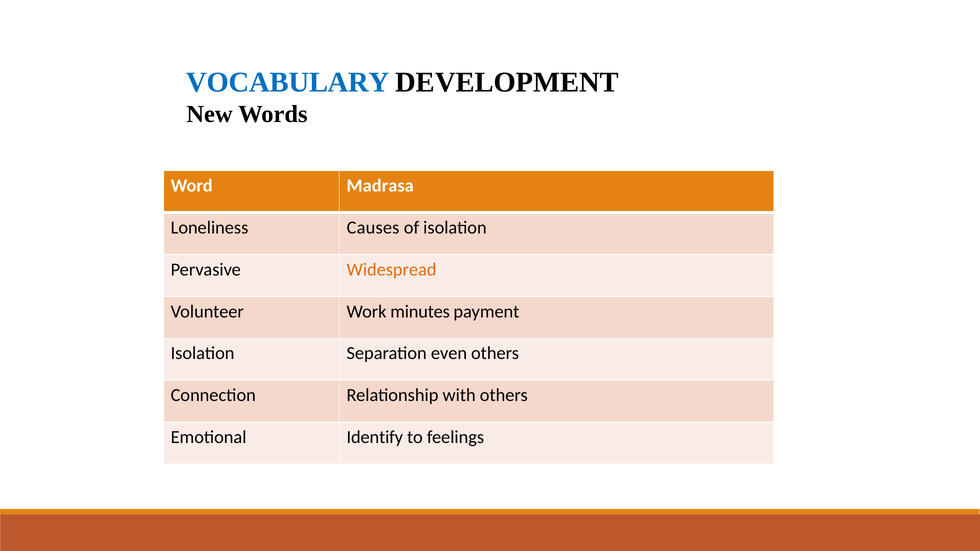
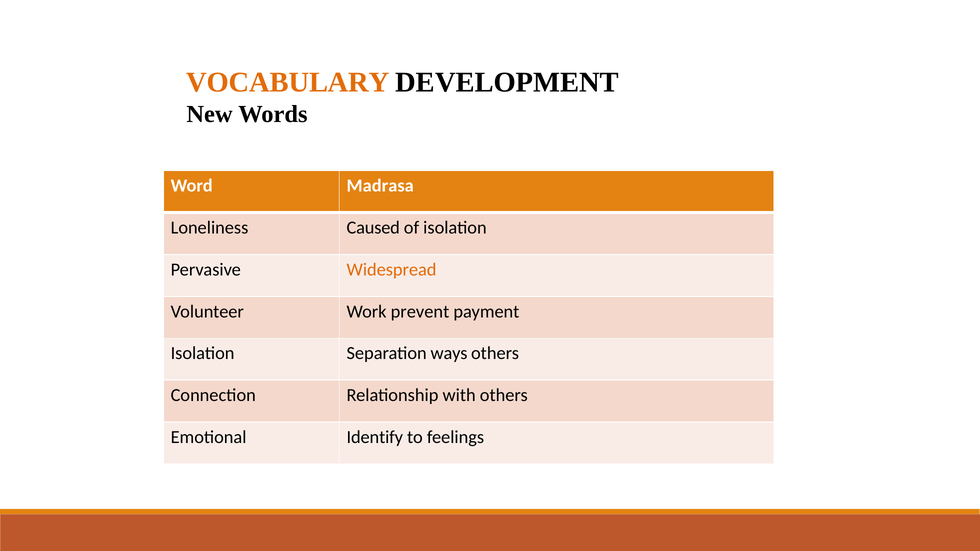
VOCABULARY colour: blue -> orange
Causes: Causes -> Caused
minutes: minutes -> prevent
even: even -> ways
